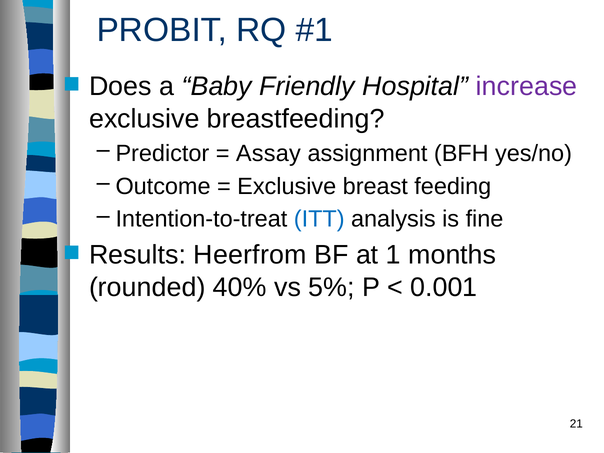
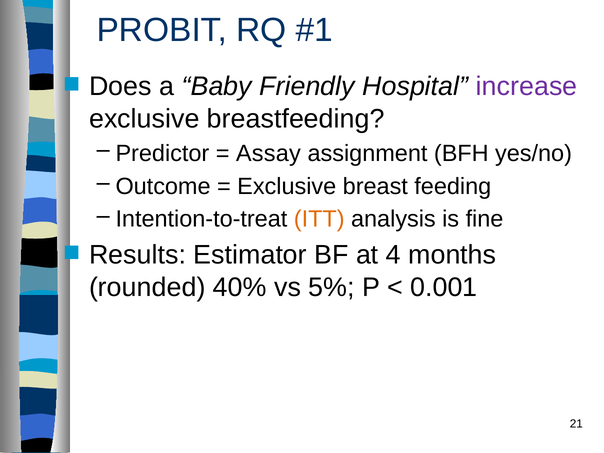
ITT colour: blue -> orange
Heerfrom: Heerfrom -> Estimator
1: 1 -> 4
